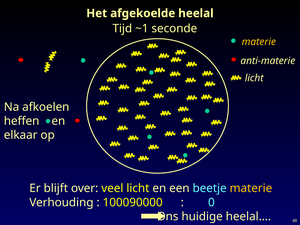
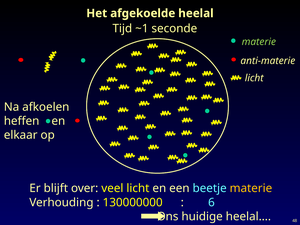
materie at (259, 42) colour: yellow -> light green
100090000: 100090000 -> 130000000
0: 0 -> 6
